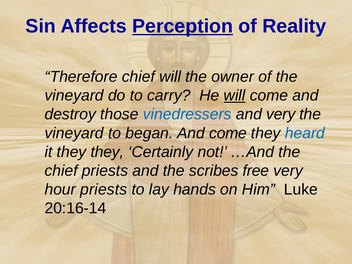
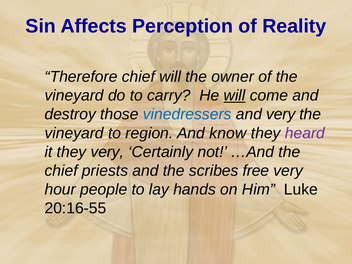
Perception underline: present -> none
began: began -> region
And come: come -> know
heard colour: blue -> purple
they they: they -> very
hour priests: priests -> people
20:16-14: 20:16-14 -> 20:16-55
